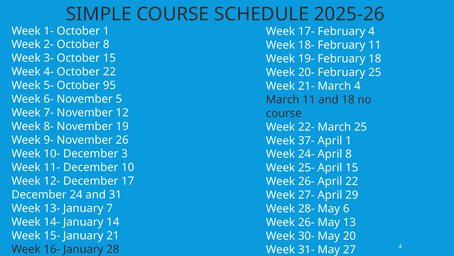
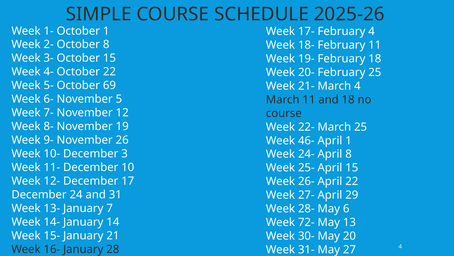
95: 95 -> 69
37-: 37- -> 46-
26- at (306, 222): 26- -> 72-
